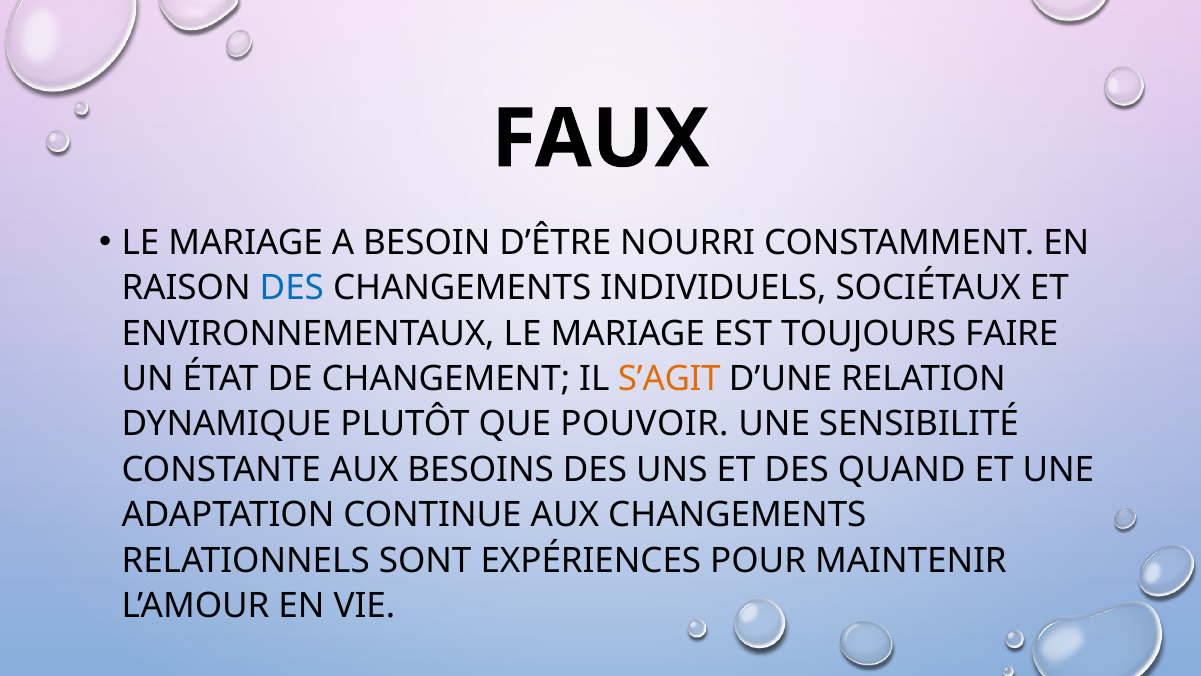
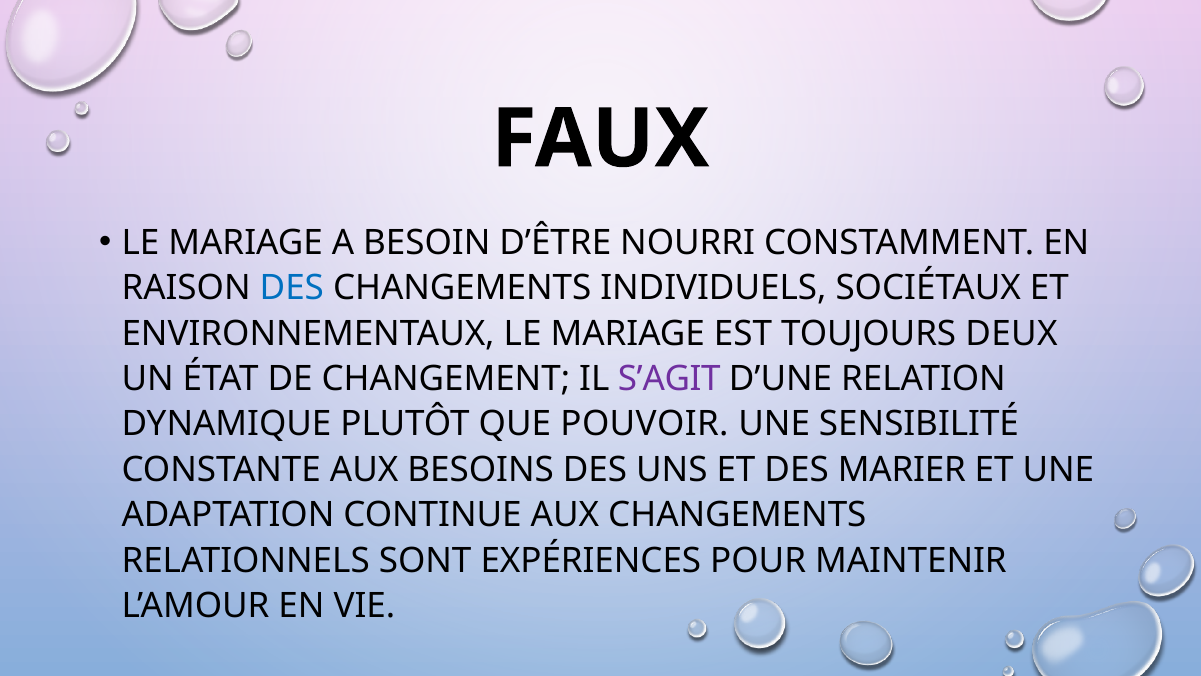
FAIRE: FAIRE -> DEUX
S’AGIT colour: orange -> purple
QUAND: QUAND -> MARIER
